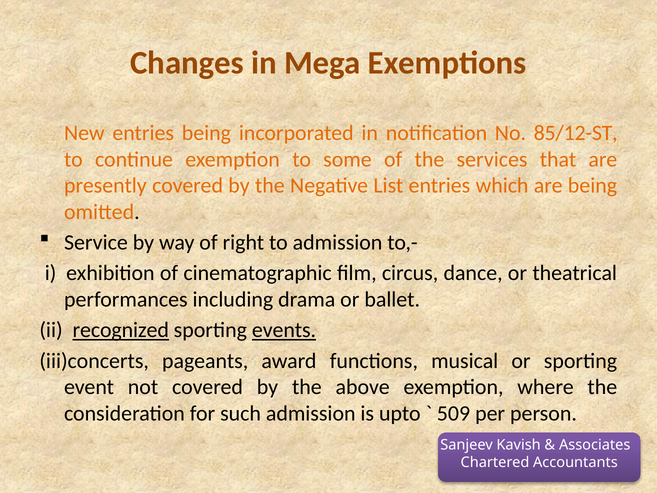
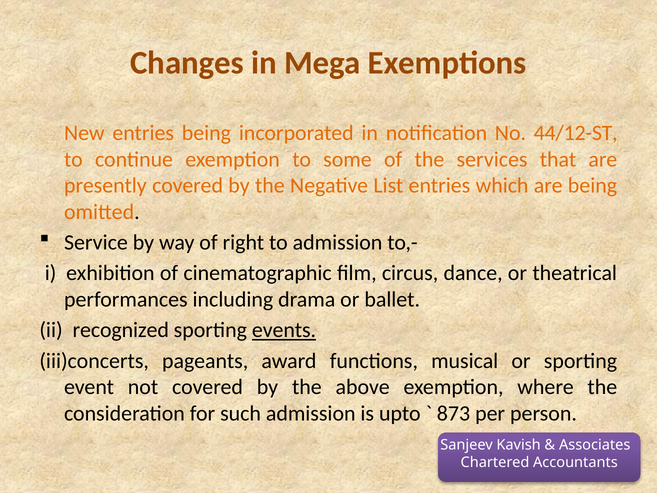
85/12-ST: 85/12-ST -> 44/12-ST
recognized underline: present -> none
509: 509 -> 873
